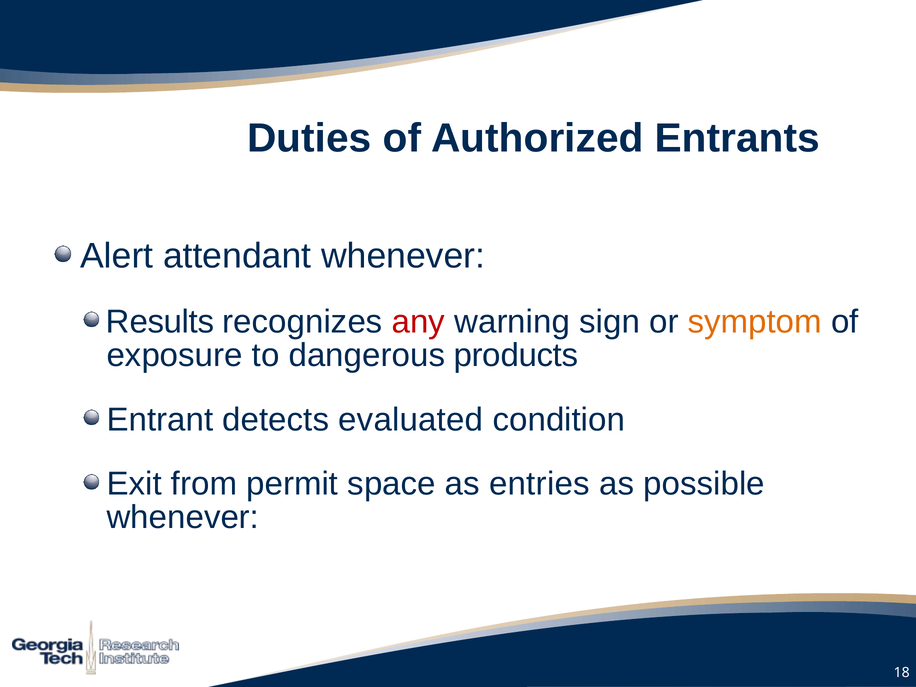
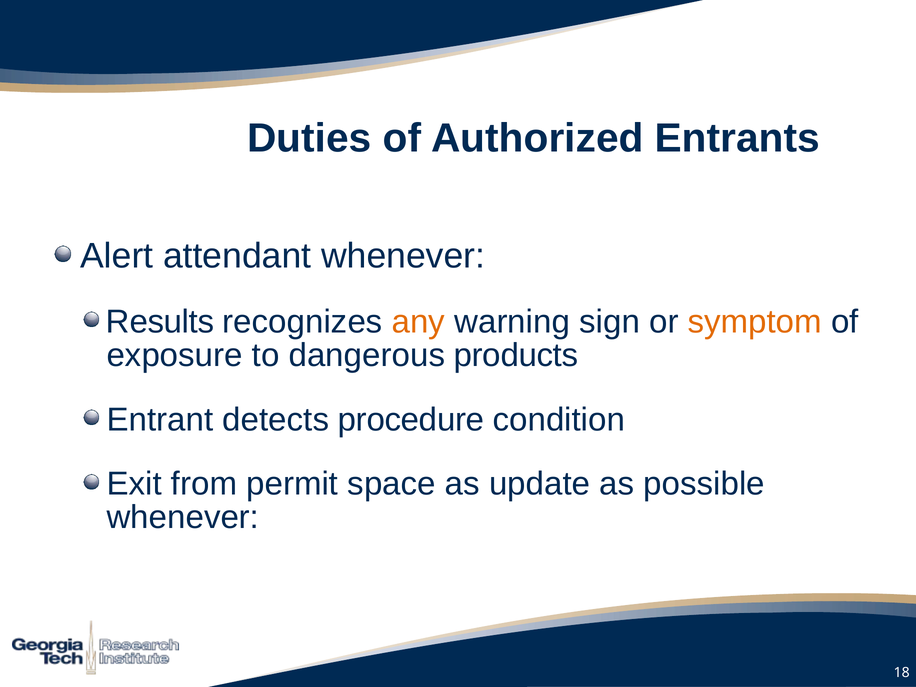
any colour: red -> orange
evaluated: evaluated -> procedure
entries: entries -> update
